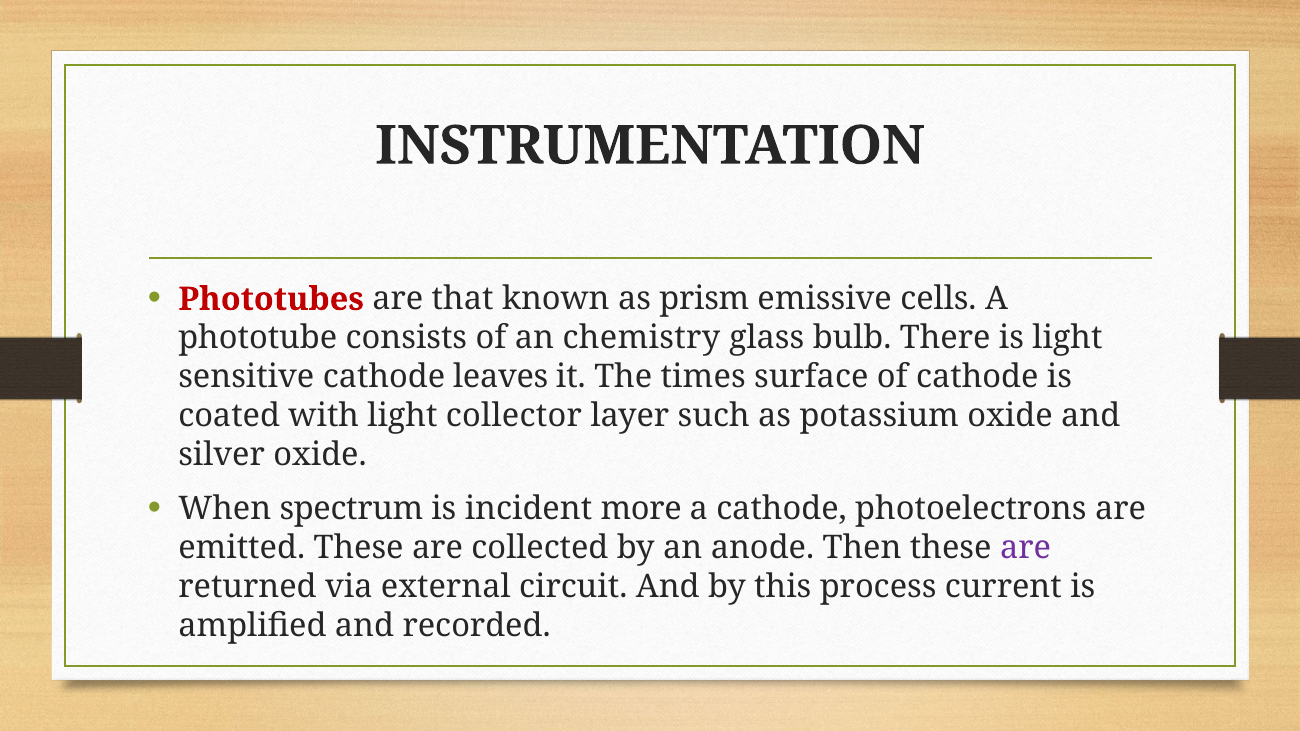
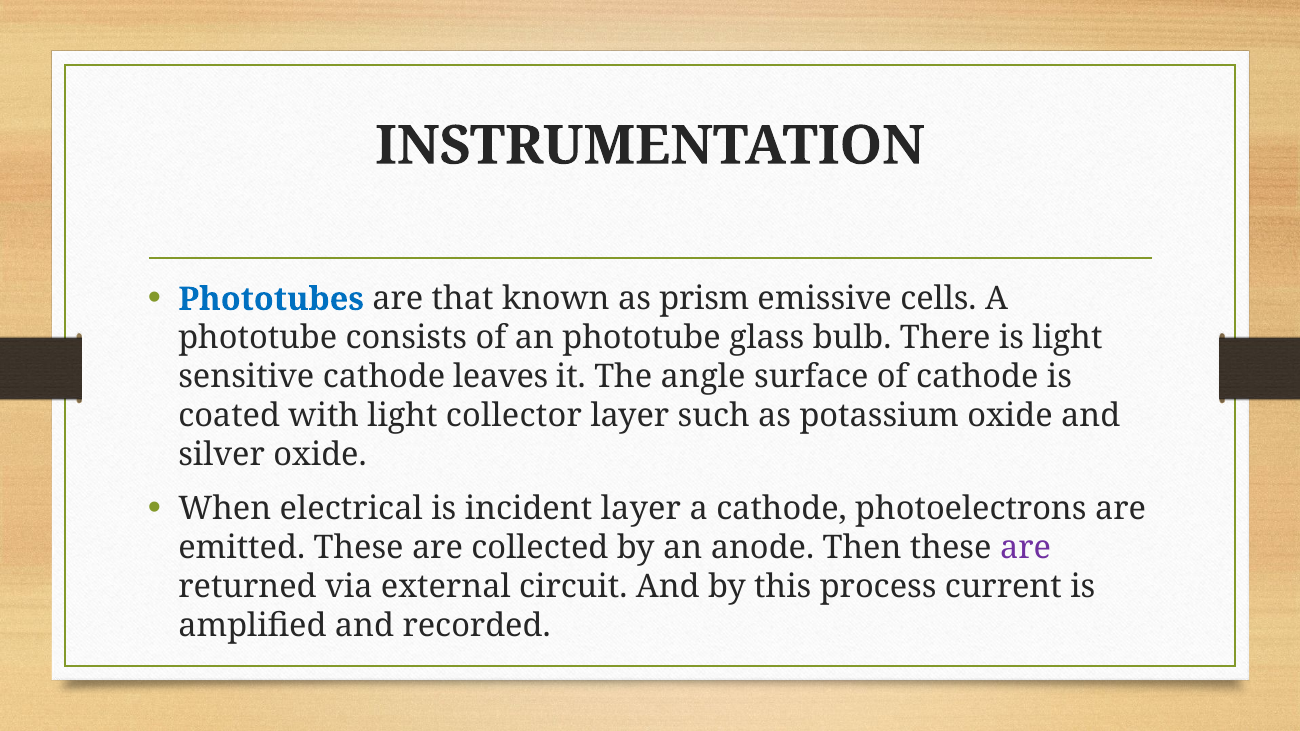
Phototubes colour: red -> blue
an chemistry: chemistry -> phototube
times: times -> angle
spectrum: spectrum -> electrical
incident more: more -> layer
